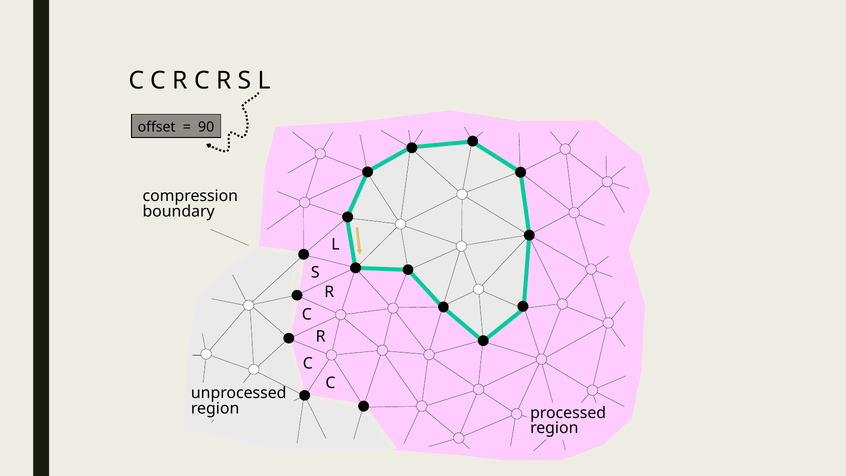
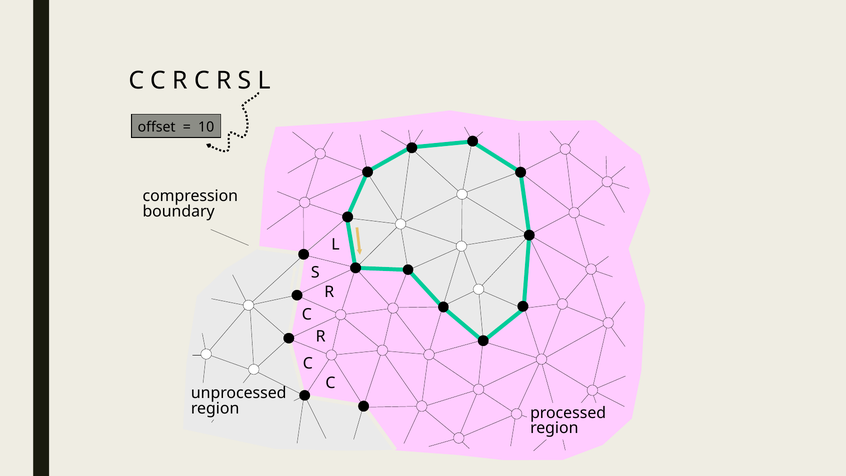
90: 90 -> 10
